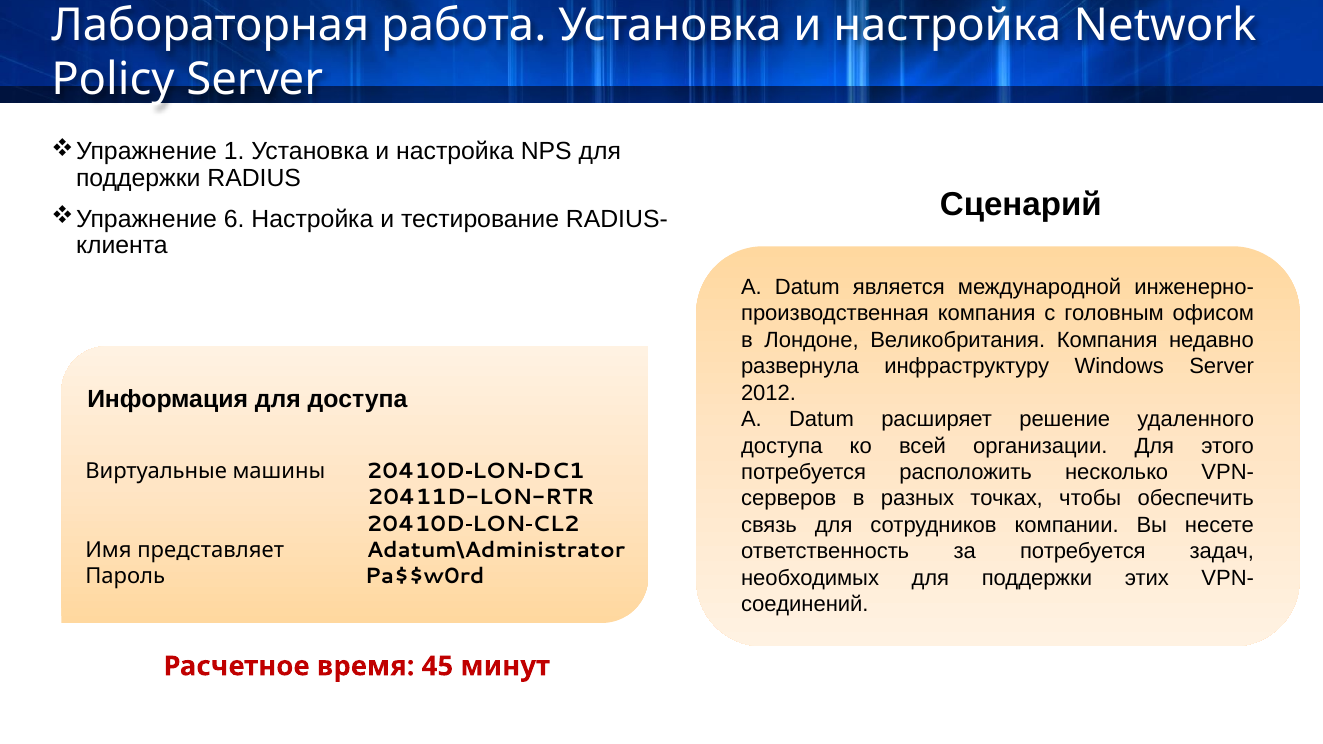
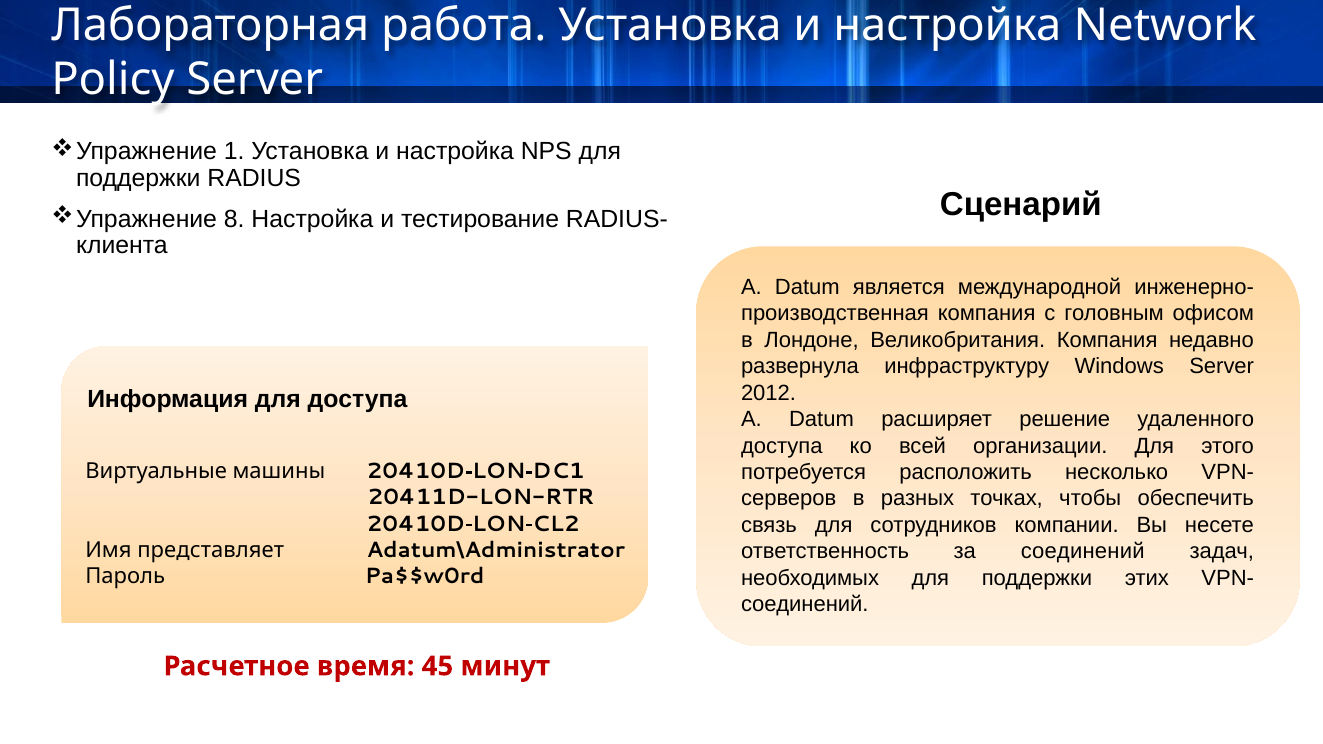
6: 6 -> 8
за потребуется: потребуется -> соединений
